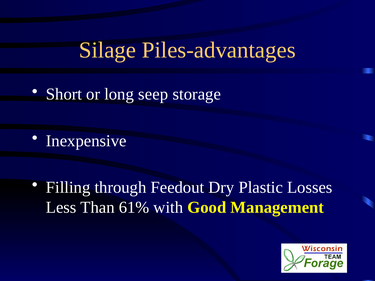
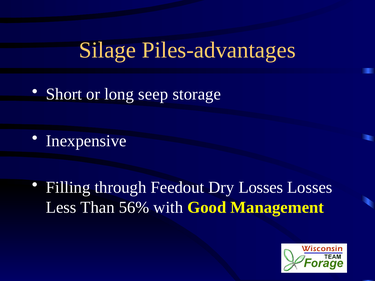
Dry Plastic: Plastic -> Losses
61%: 61% -> 56%
